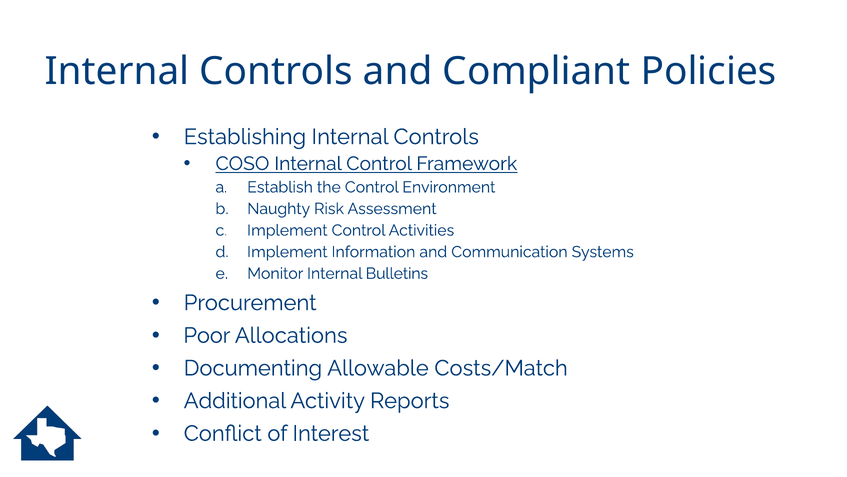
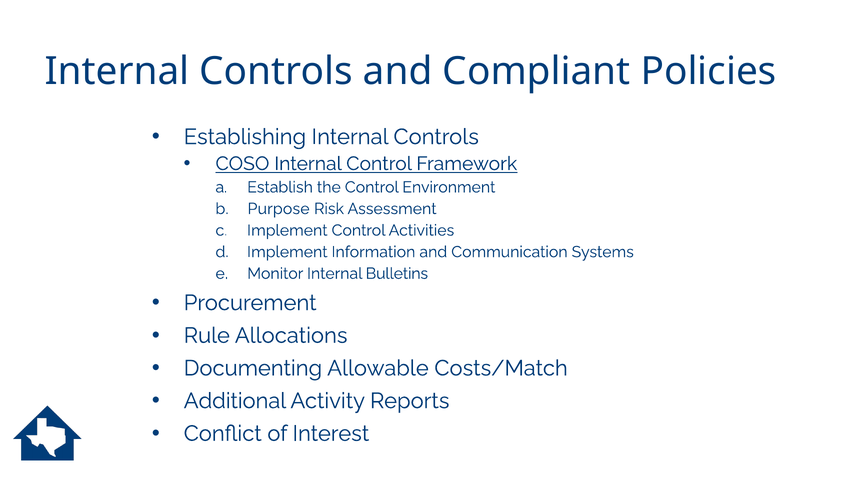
Naughty: Naughty -> Purpose
Poor: Poor -> Rule
